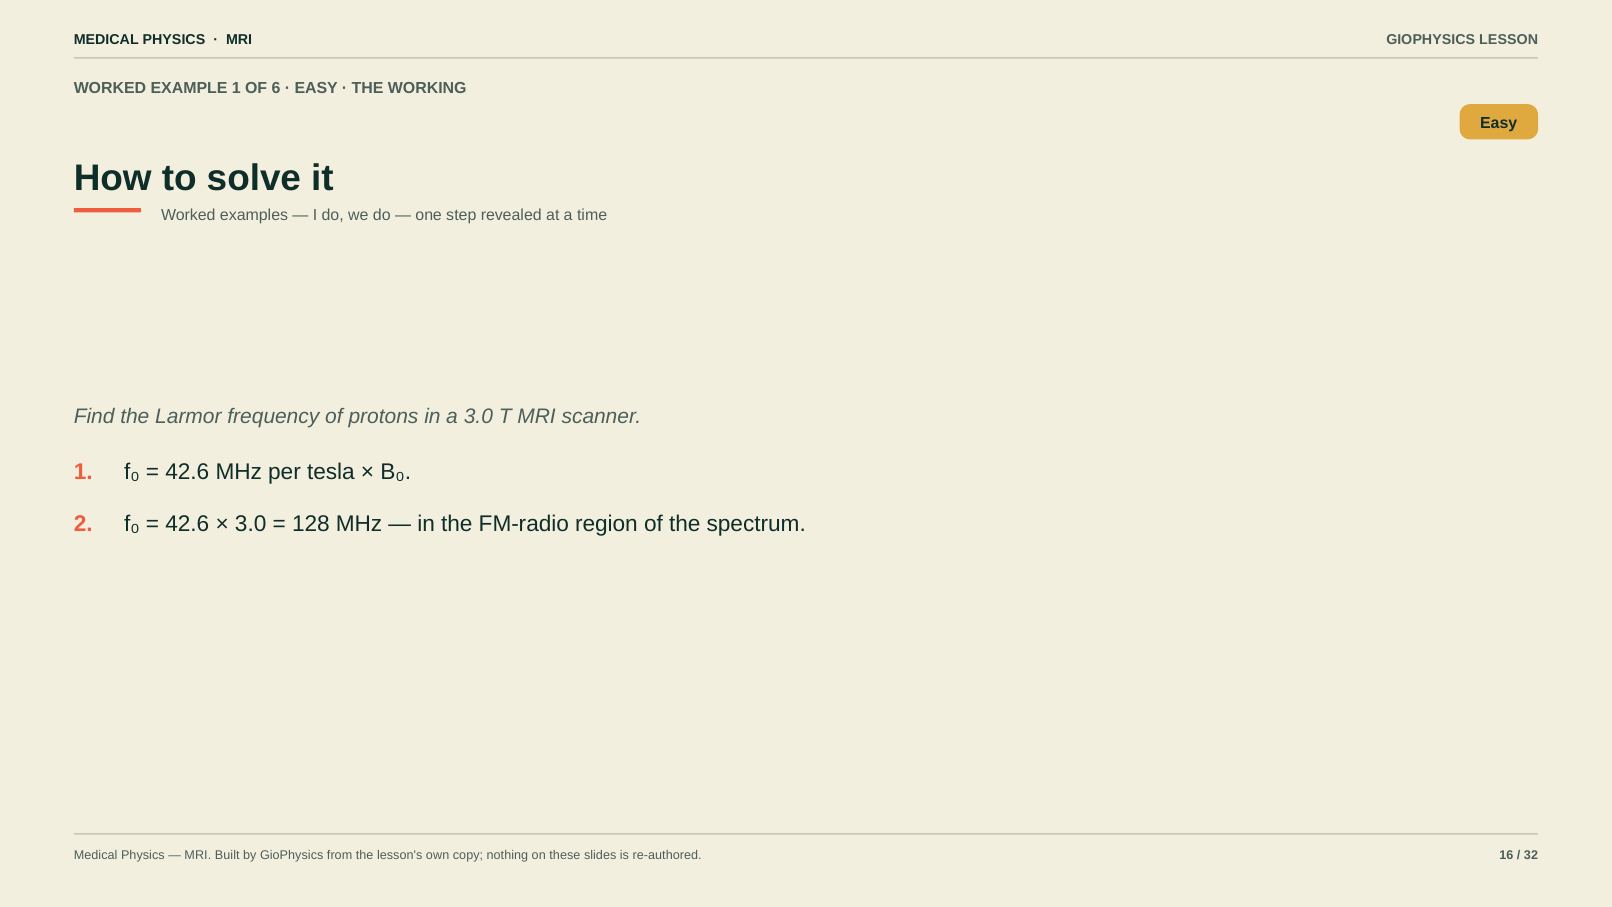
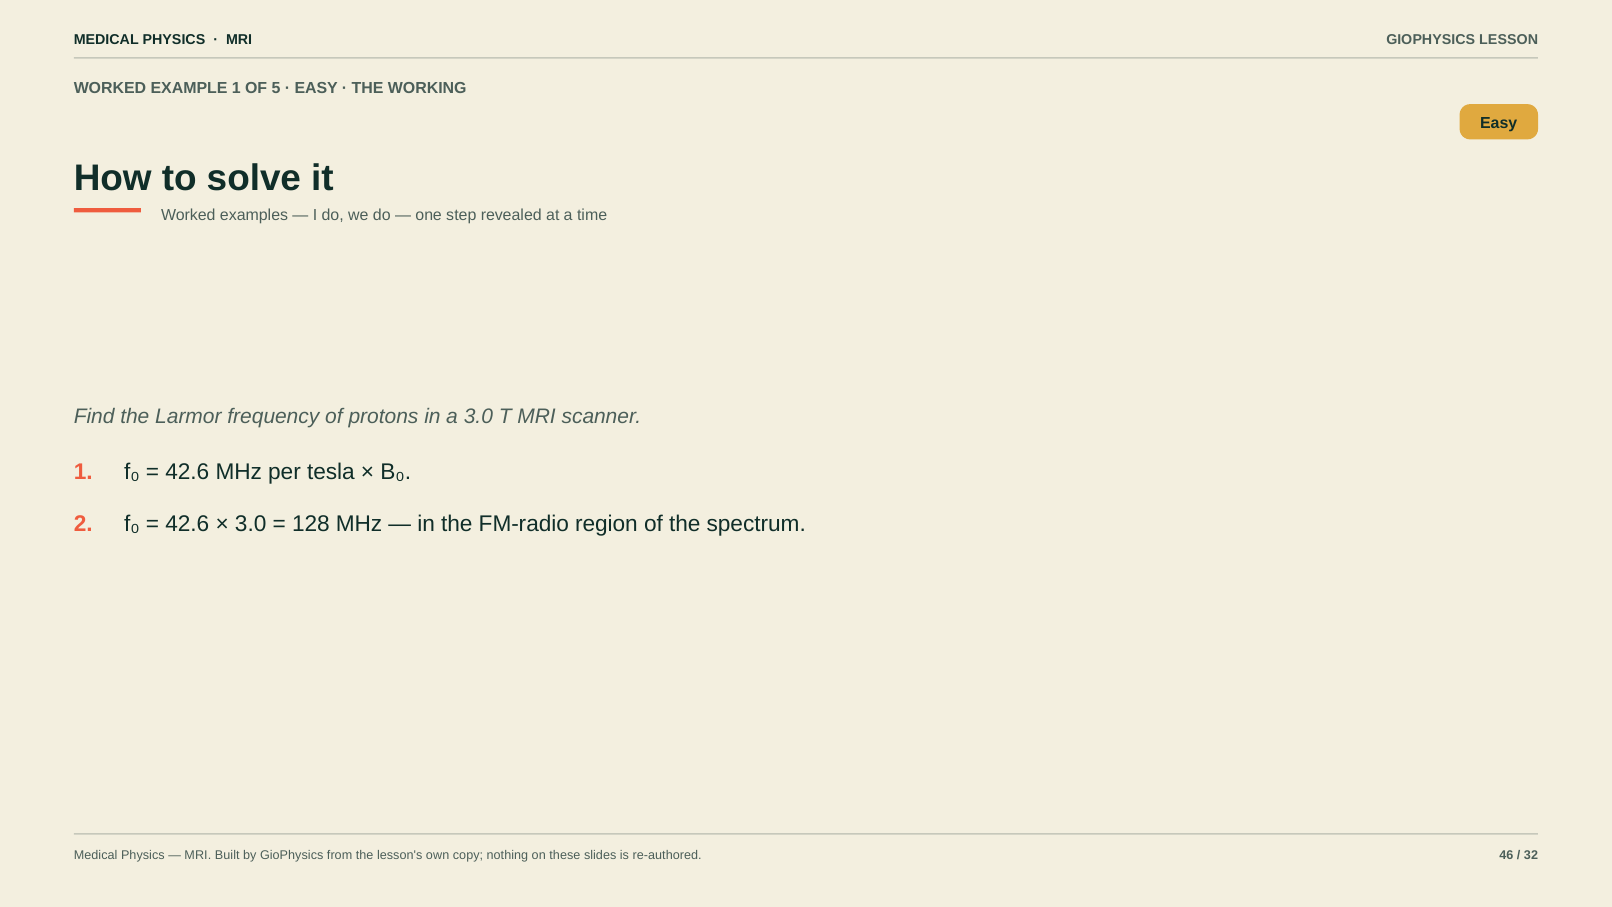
6: 6 -> 5
16: 16 -> 46
